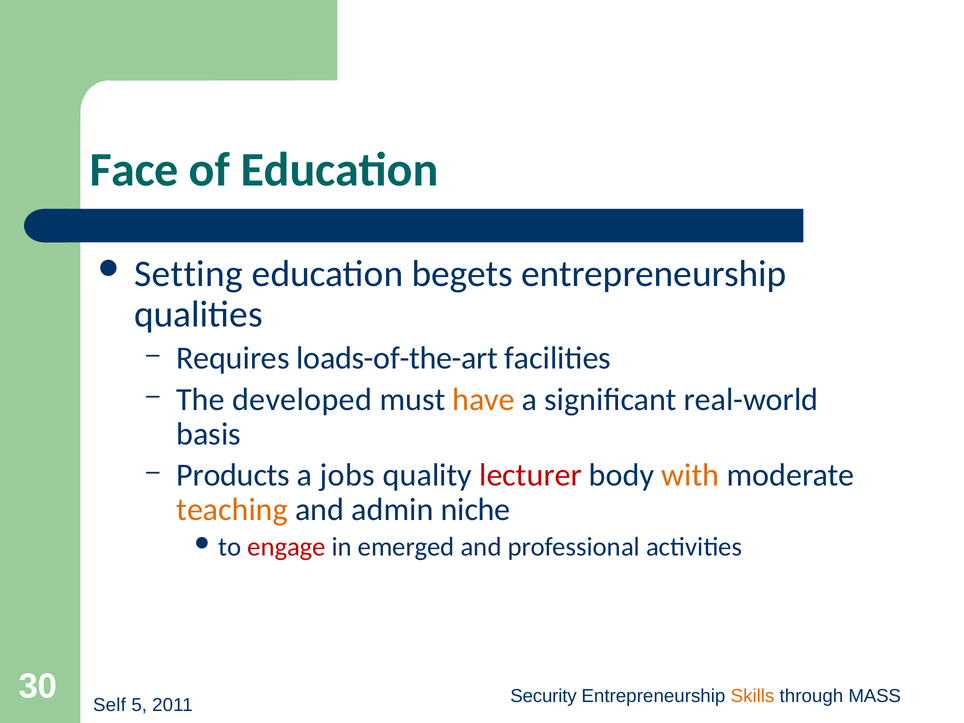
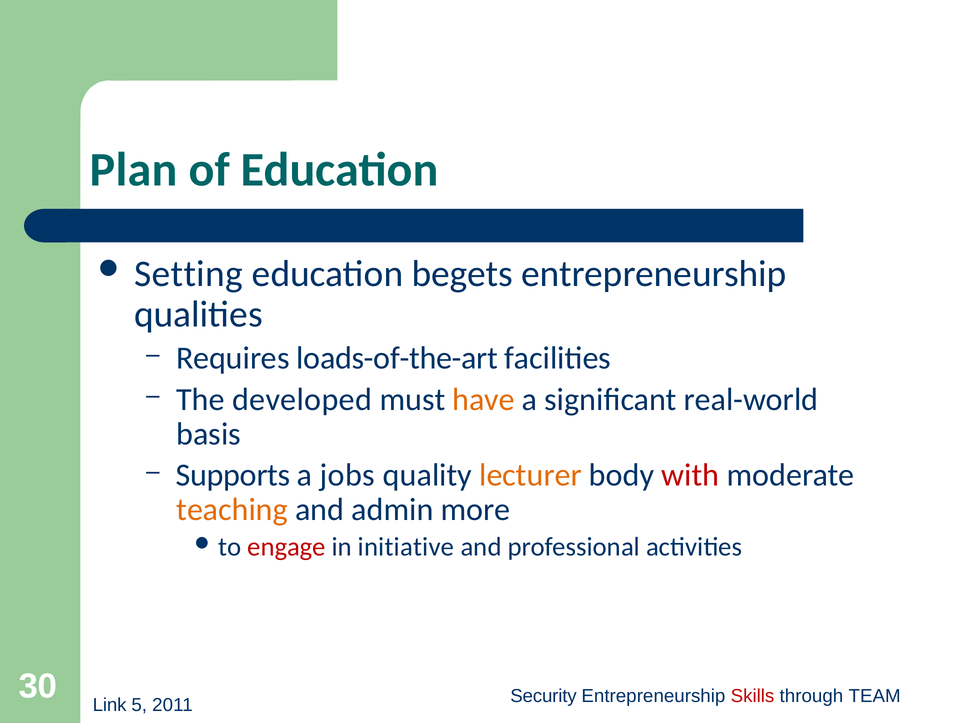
Face: Face -> Plan
Products: Products -> Supports
lecturer colour: red -> orange
with colour: orange -> red
niche: niche -> more
emerged: emerged -> initiative
Skills colour: orange -> red
MASS: MASS -> TEAM
Self: Self -> Link
